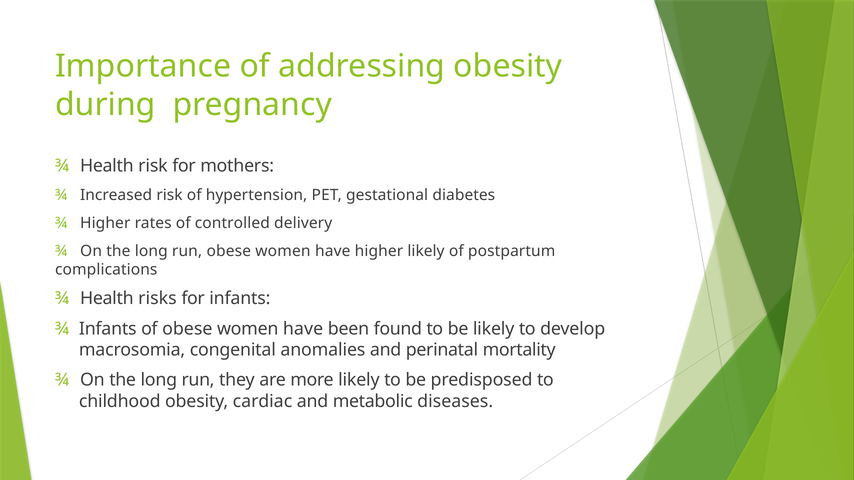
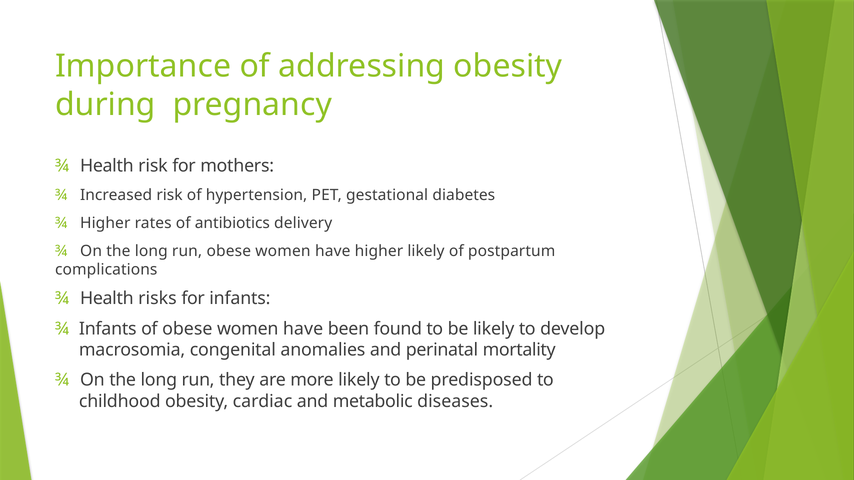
controlled: controlled -> antibiotics
